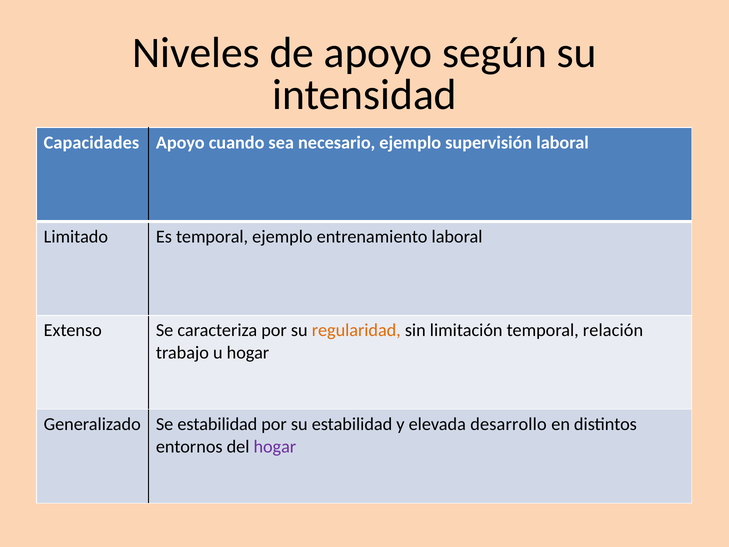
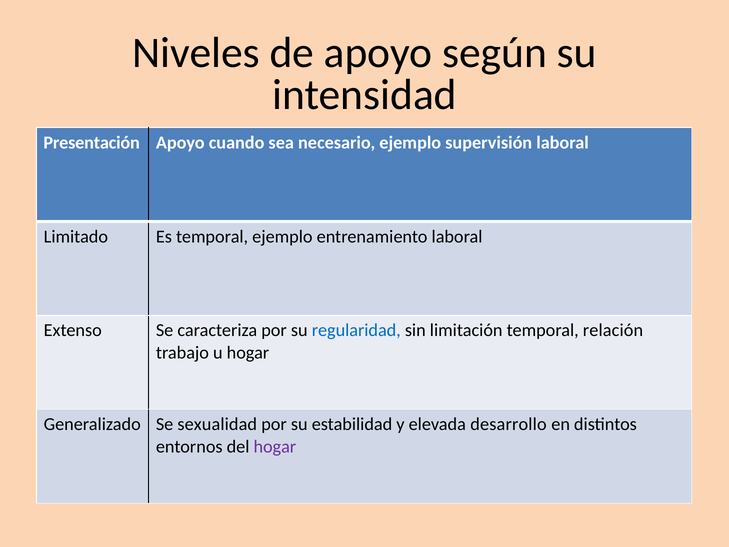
Capacidades: Capacidades -> Presentación
regularidad colour: orange -> blue
Se estabilidad: estabilidad -> sexualidad
